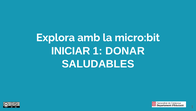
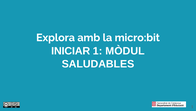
DONAR: DONAR -> MÒDUL
